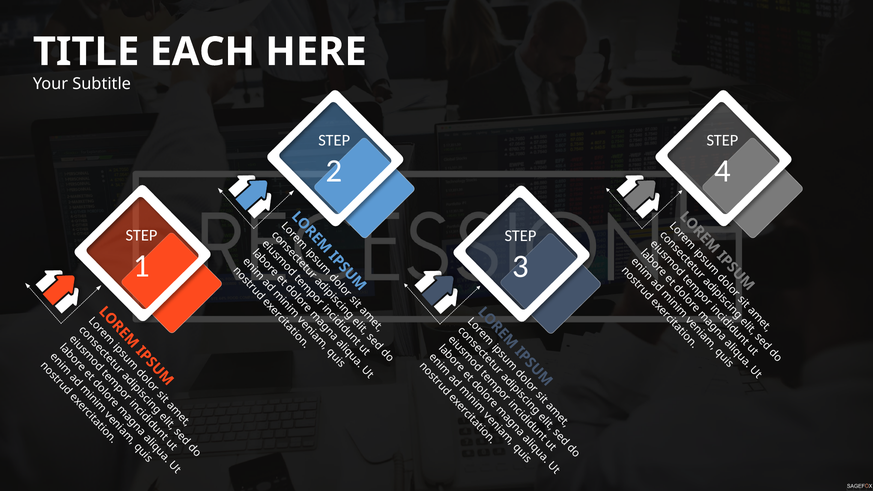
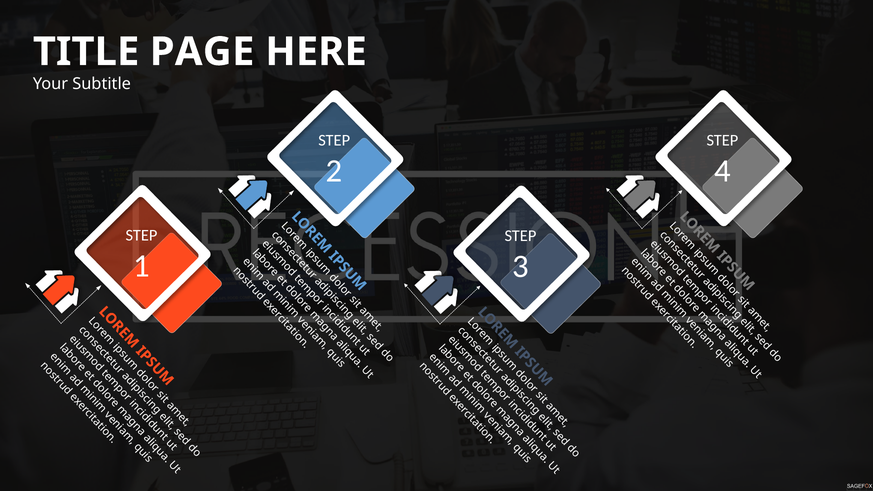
EACH: EACH -> PAGE
